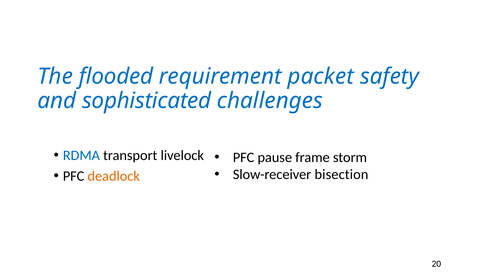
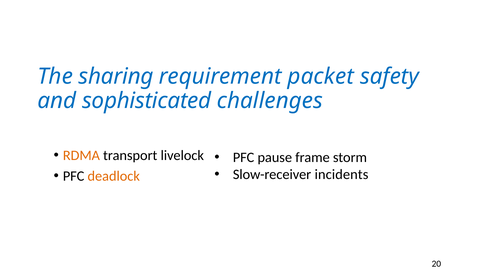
flooded: flooded -> sharing
RDMA colour: blue -> orange
bisection: bisection -> incidents
